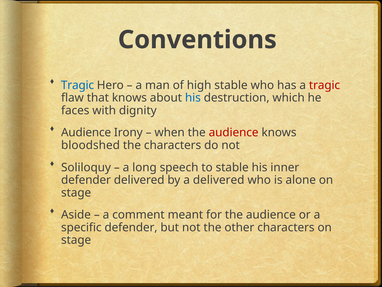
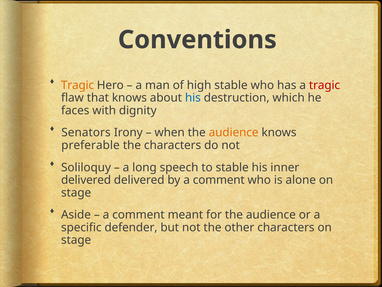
Tragic at (78, 85) colour: blue -> orange
Audience at (86, 132): Audience -> Senators
audience at (234, 132) colour: red -> orange
bloodshed: bloodshed -> preferable
defender at (86, 180): defender -> delivered
by a delivered: delivered -> comment
